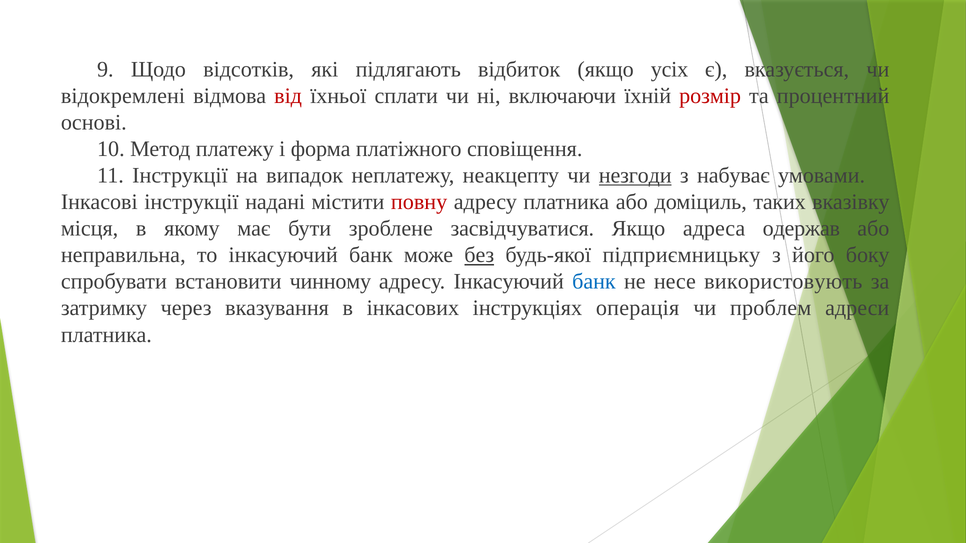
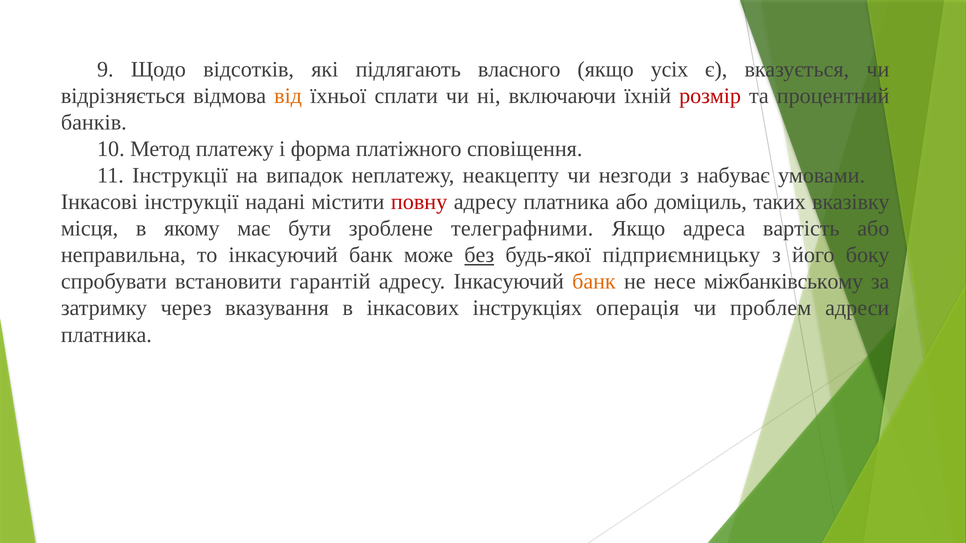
відбиток: відбиток -> власного
відокремлені: відокремлені -> відрізняється
від colour: red -> orange
основі: основі -> банків
незгоди underline: present -> none
засвідчуватися: засвідчуватися -> телеграфними
одержав: одержав -> вартість
чинному: чинному -> гарантій
банк at (594, 282) colour: blue -> orange
використовують: використовують -> міжбанківському
